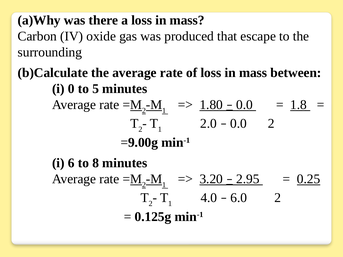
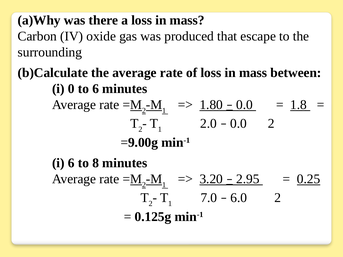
to 5: 5 -> 6
4.0: 4.0 -> 7.0
